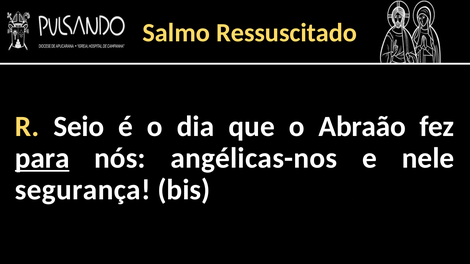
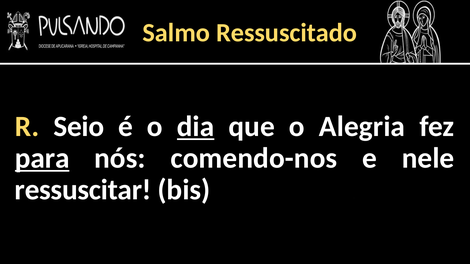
dia underline: none -> present
Abraão: Abraão -> Alegria
angélicas-nos: angélicas-nos -> comendo-nos
segurança: segurança -> ressuscitar
